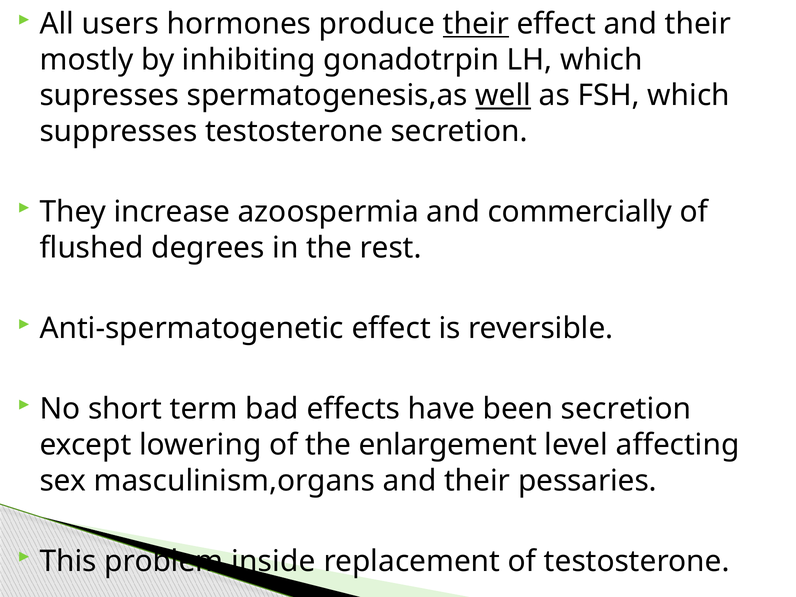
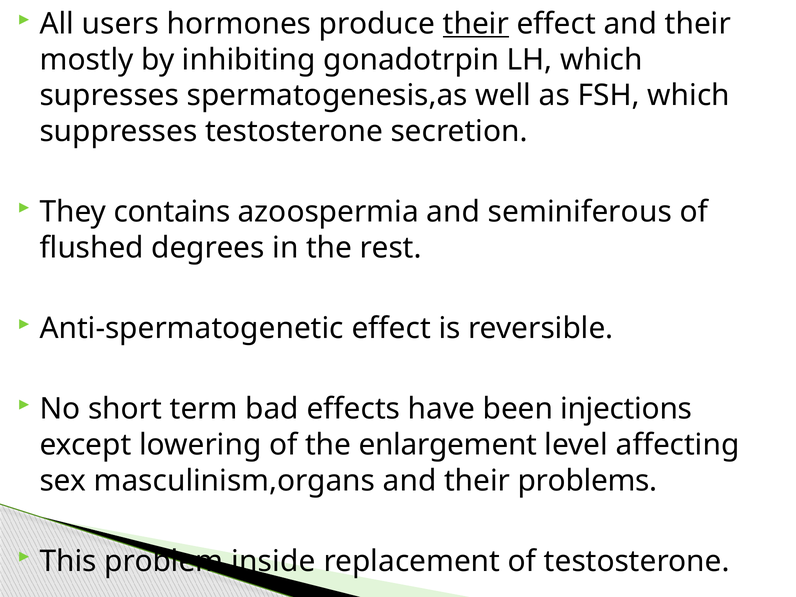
well underline: present -> none
increase: increase -> contains
commercially: commercially -> seminiferous
been secretion: secretion -> injections
pessaries: pessaries -> problems
